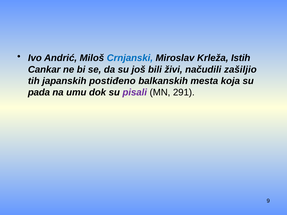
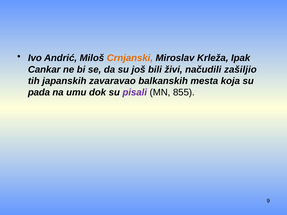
Crnjanski colour: blue -> orange
Istih: Istih -> Ipak
postiđeno: postiđeno -> zavaravao
291: 291 -> 855
